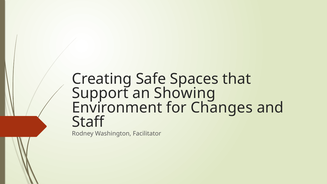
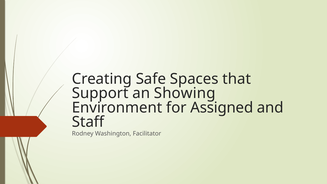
Changes: Changes -> Assigned
